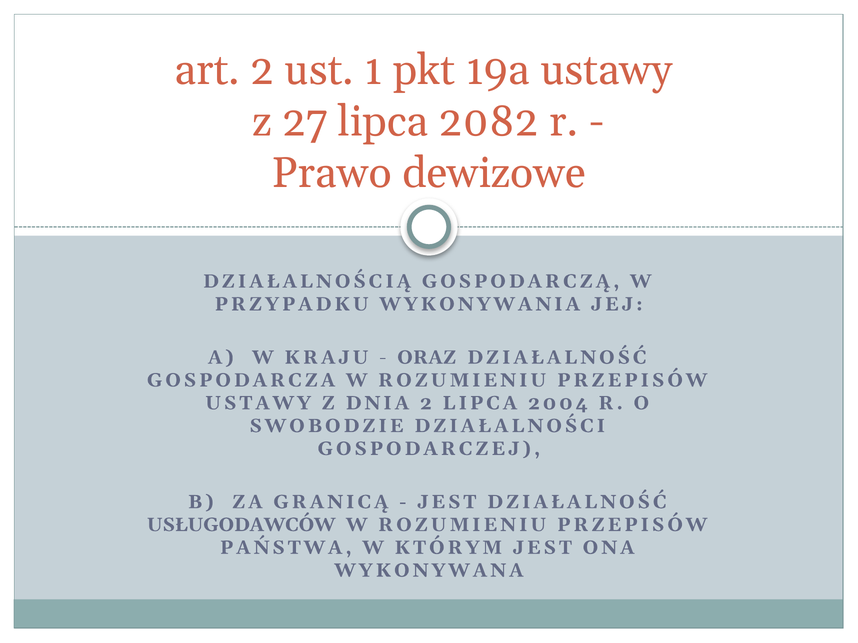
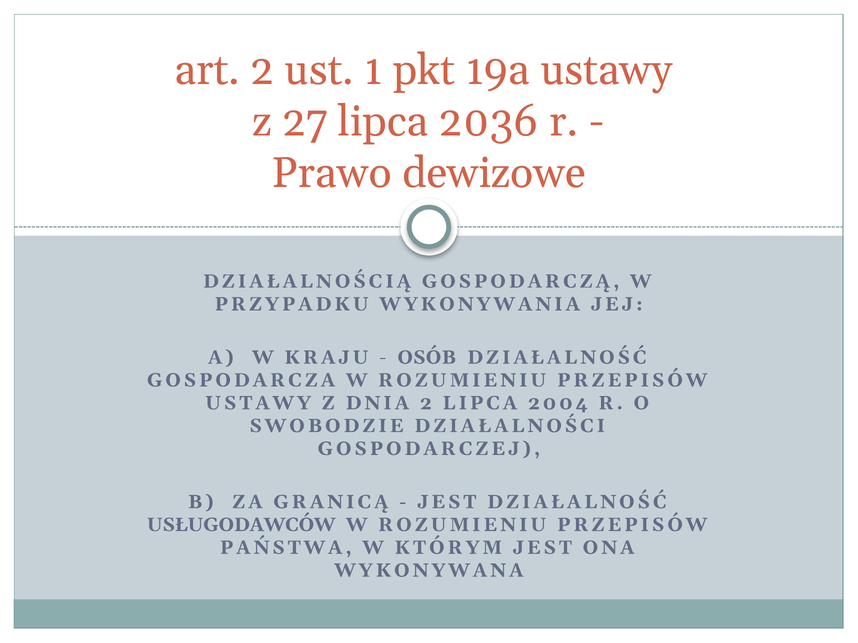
2082: 2082 -> 2036
ORAZ: ORAZ -> OSÓB
